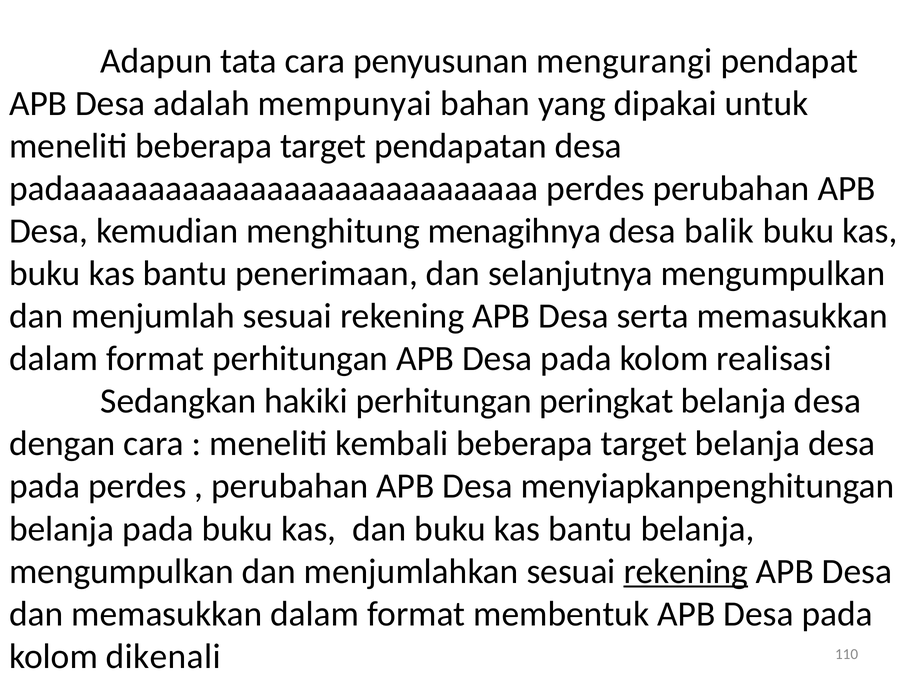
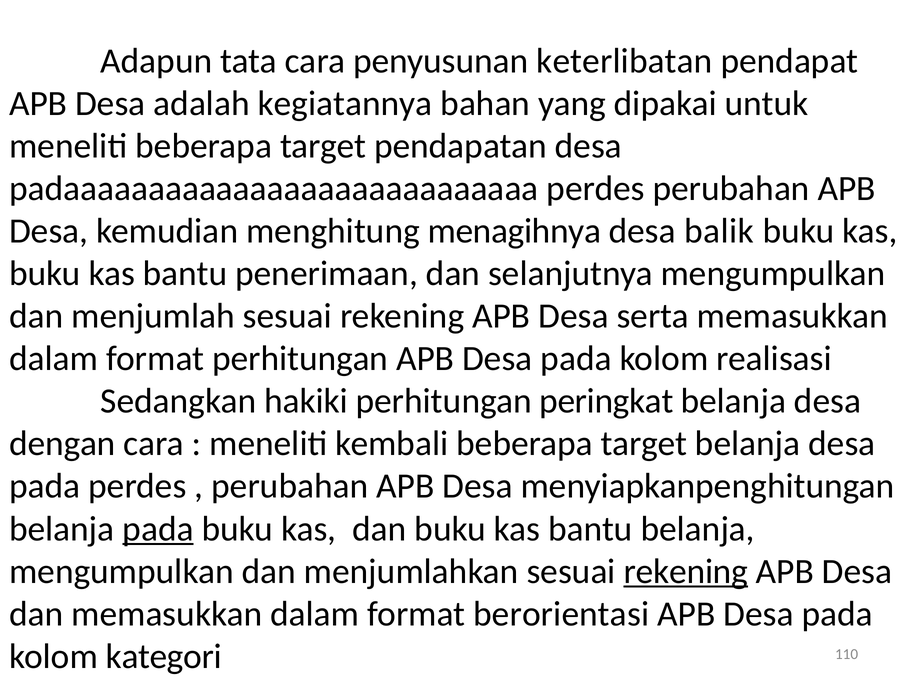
mengurangi: mengurangi -> keterlibatan
mempunyai: mempunyai -> kegiatannya
pada at (158, 529) underline: none -> present
membentuk: membentuk -> berorientasi
dikenali: dikenali -> kategori
